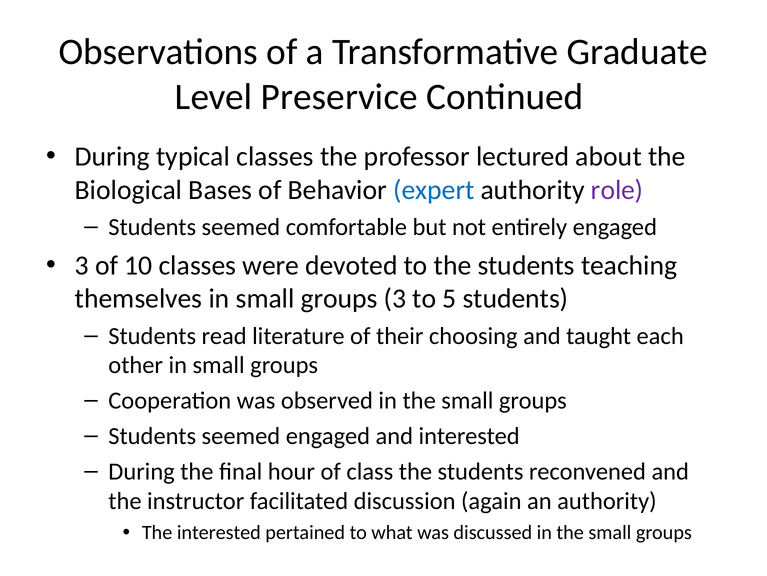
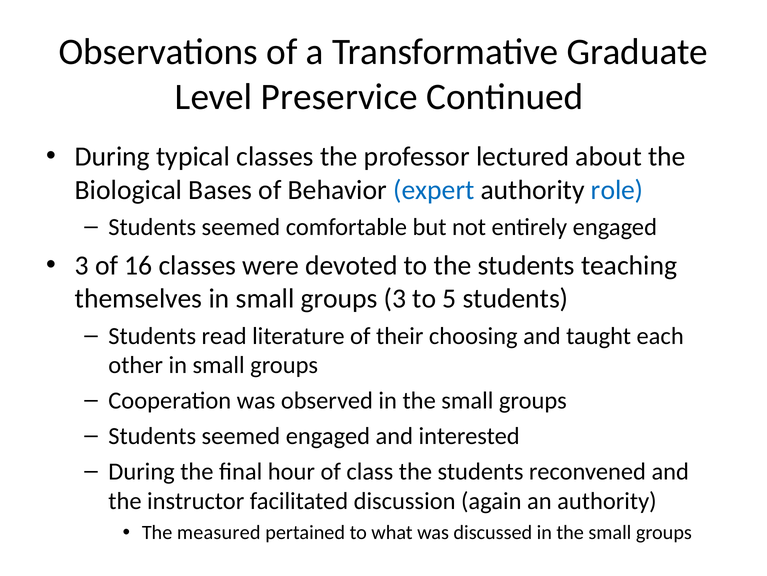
role colour: purple -> blue
10: 10 -> 16
The interested: interested -> measured
